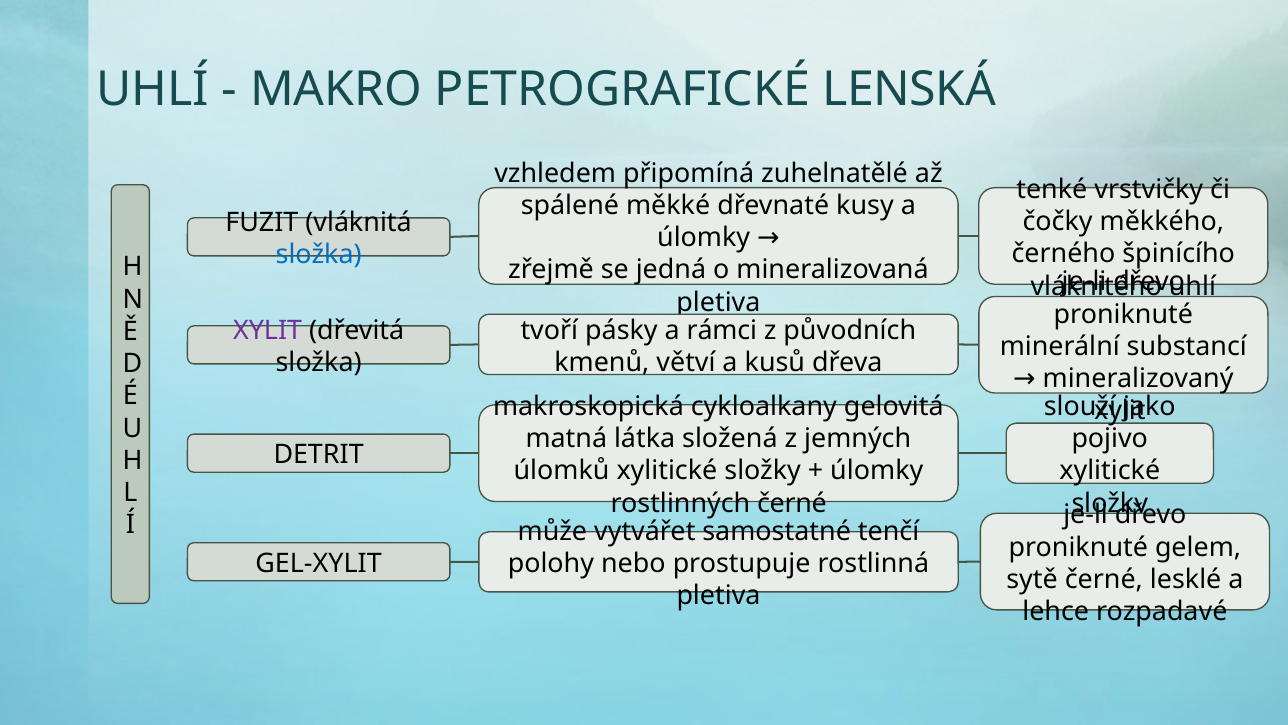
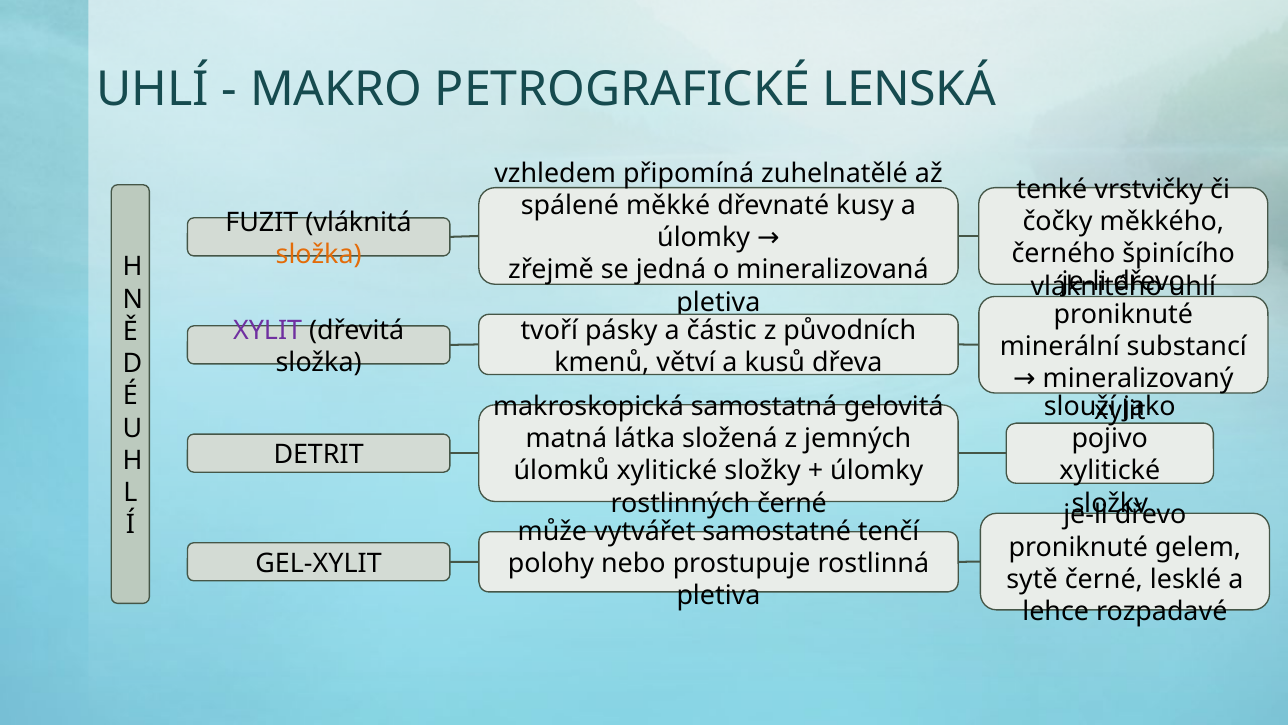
složka at (319, 255) colour: blue -> orange
rámci: rámci -> částic
cykloalkany: cykloalkany -> samostatná
